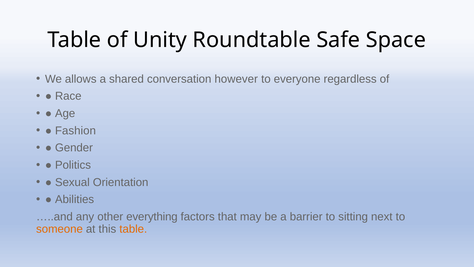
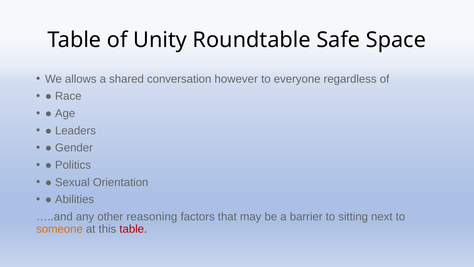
Fashion: Fashion -> Leaders
everything: everything -> reasoning
table at (133, 229) colour: orange -> red
